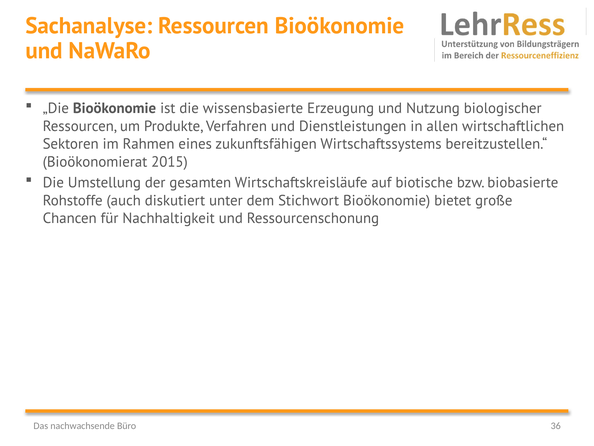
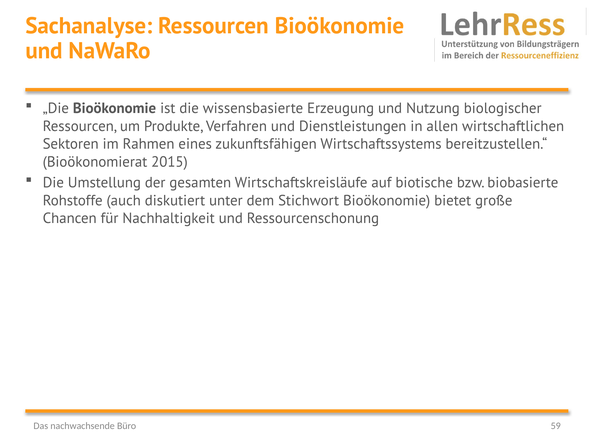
36: 36 -> 59
